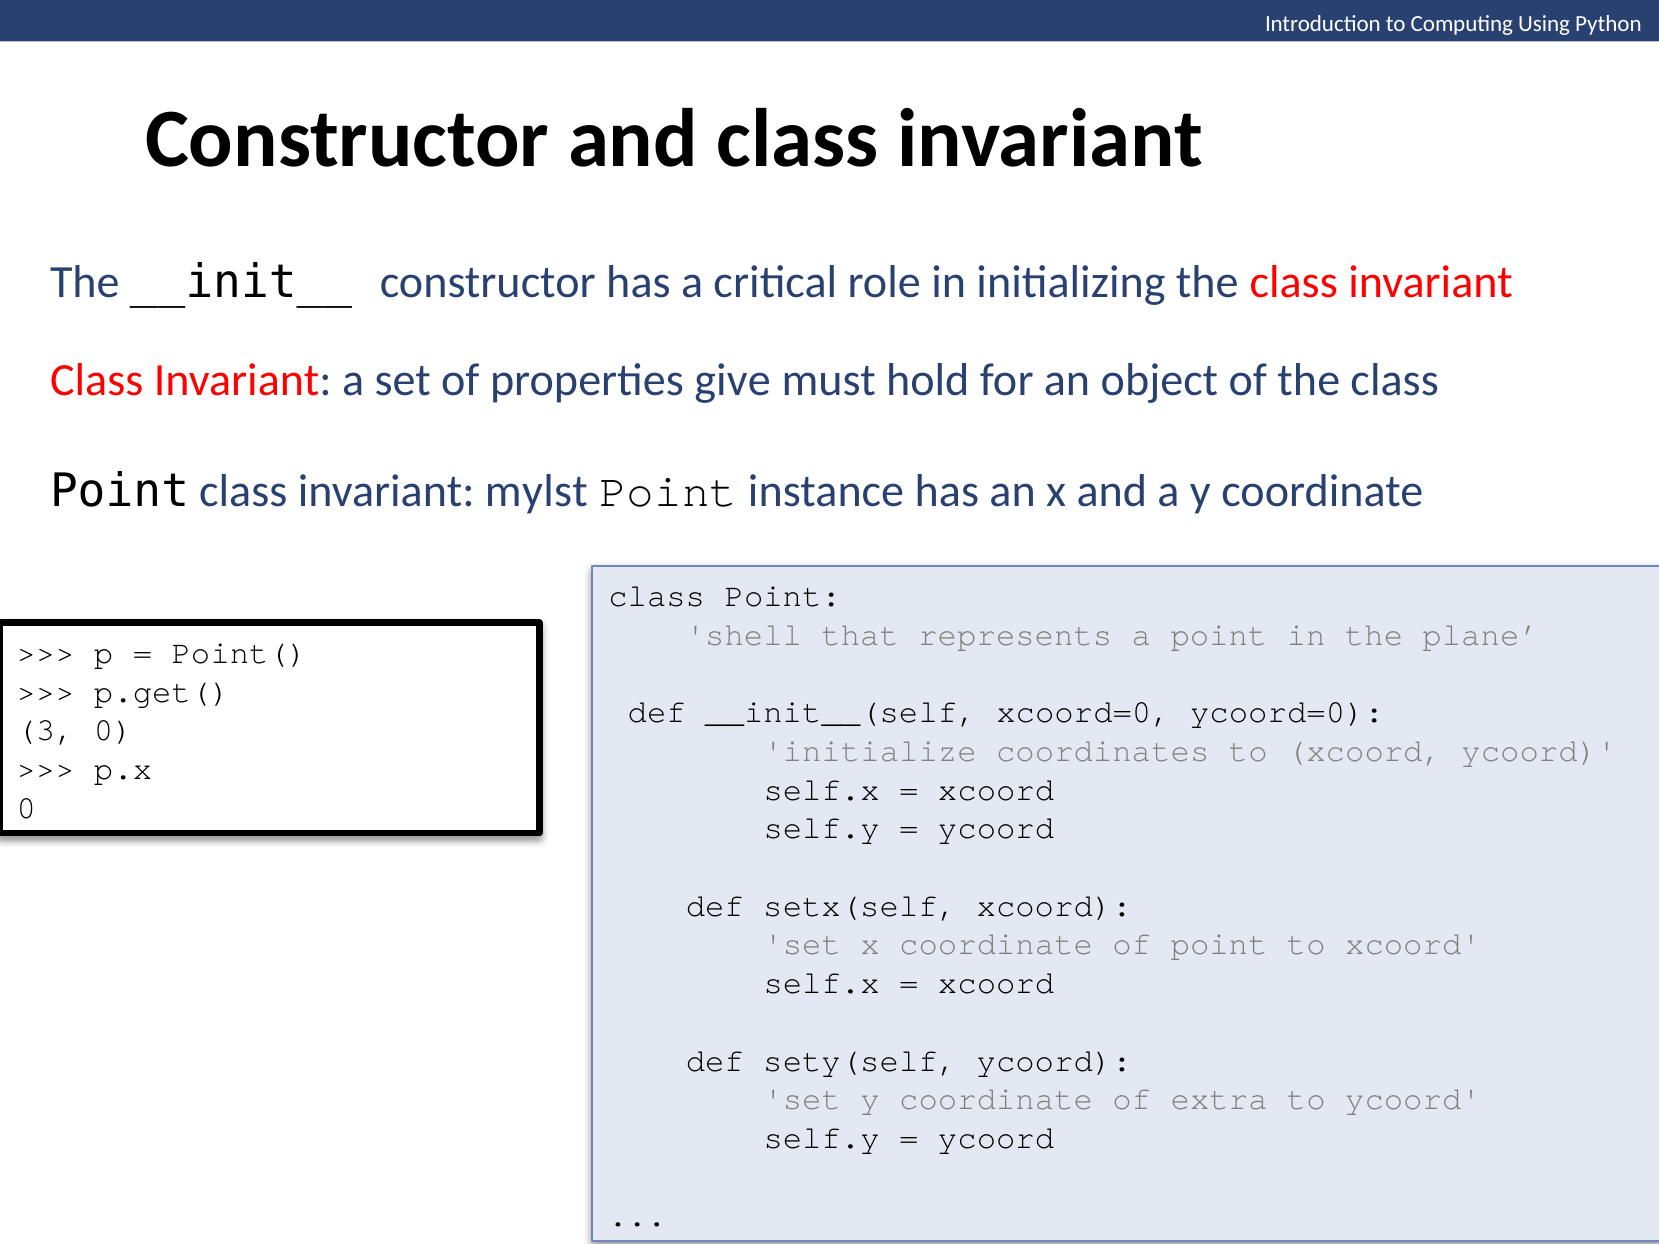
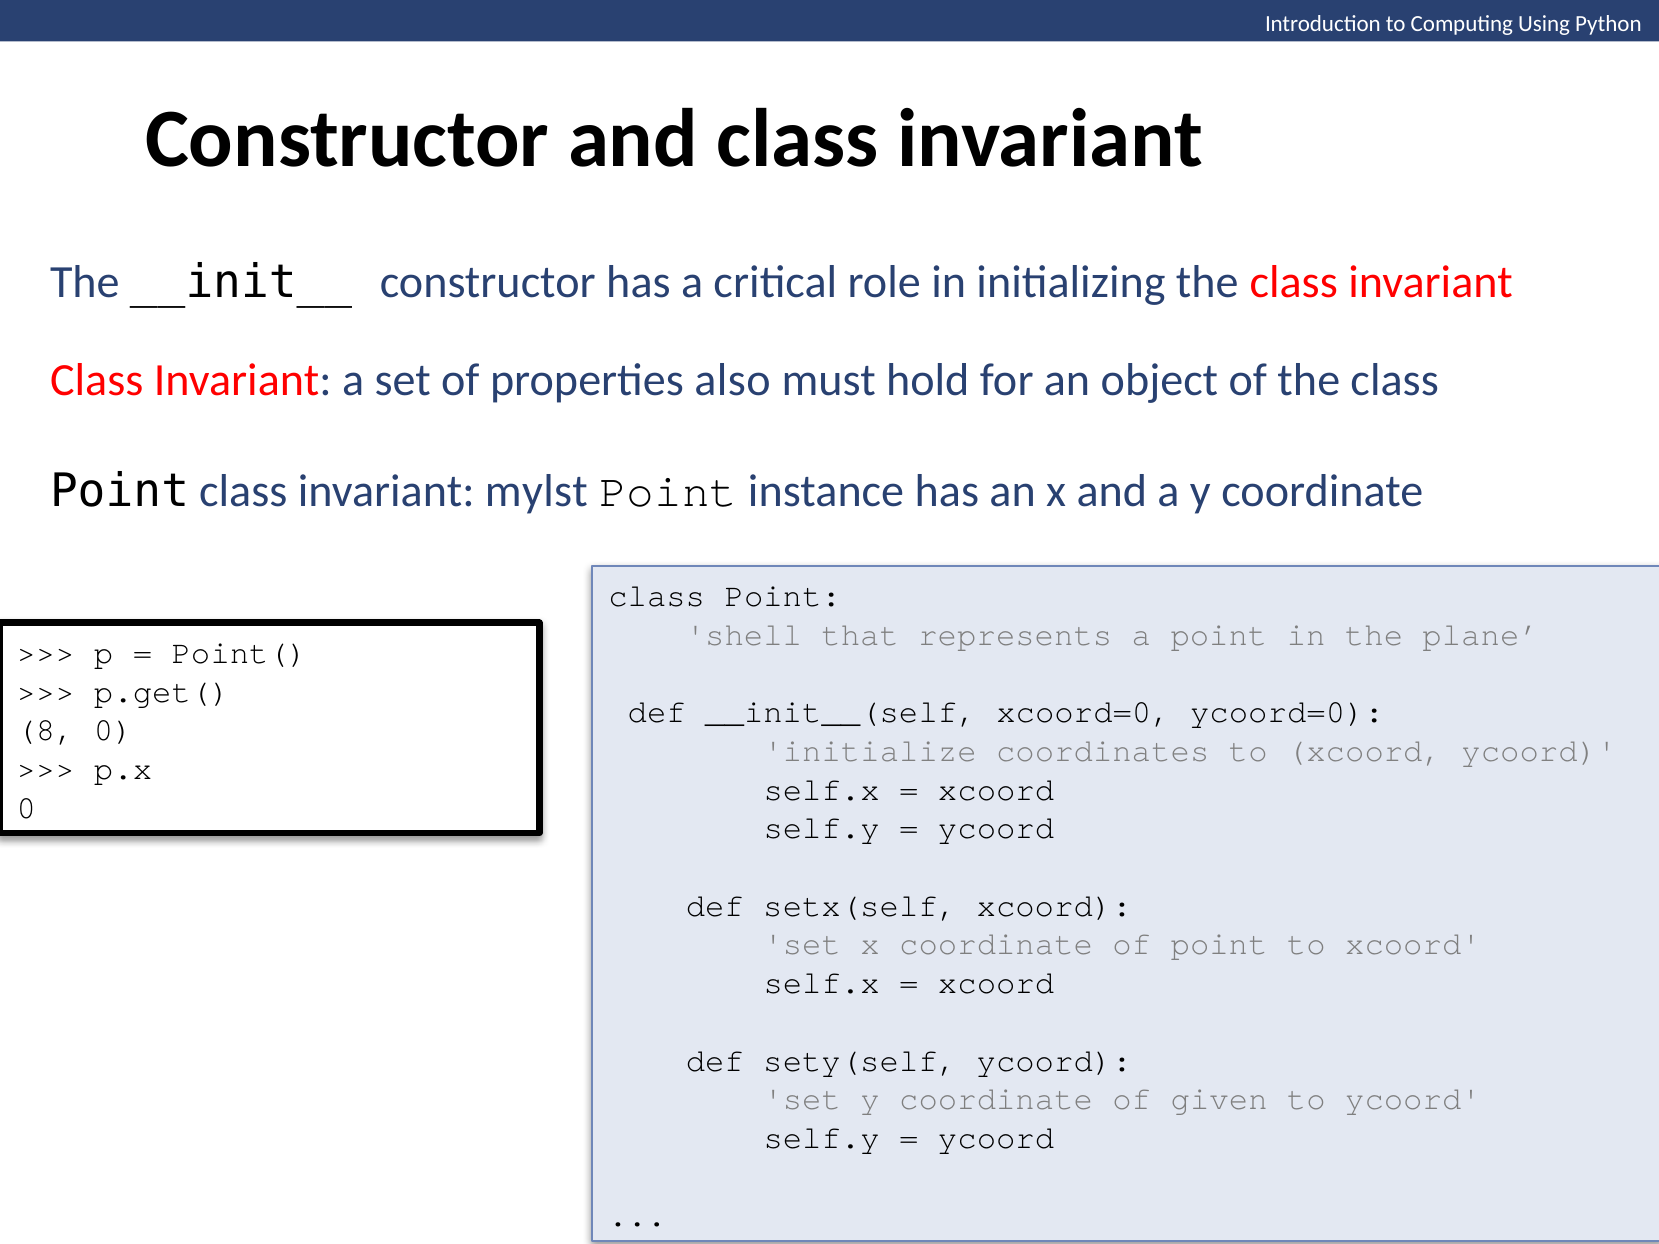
give: give -> also
3: 3 -> 8
extra: extra -> given
